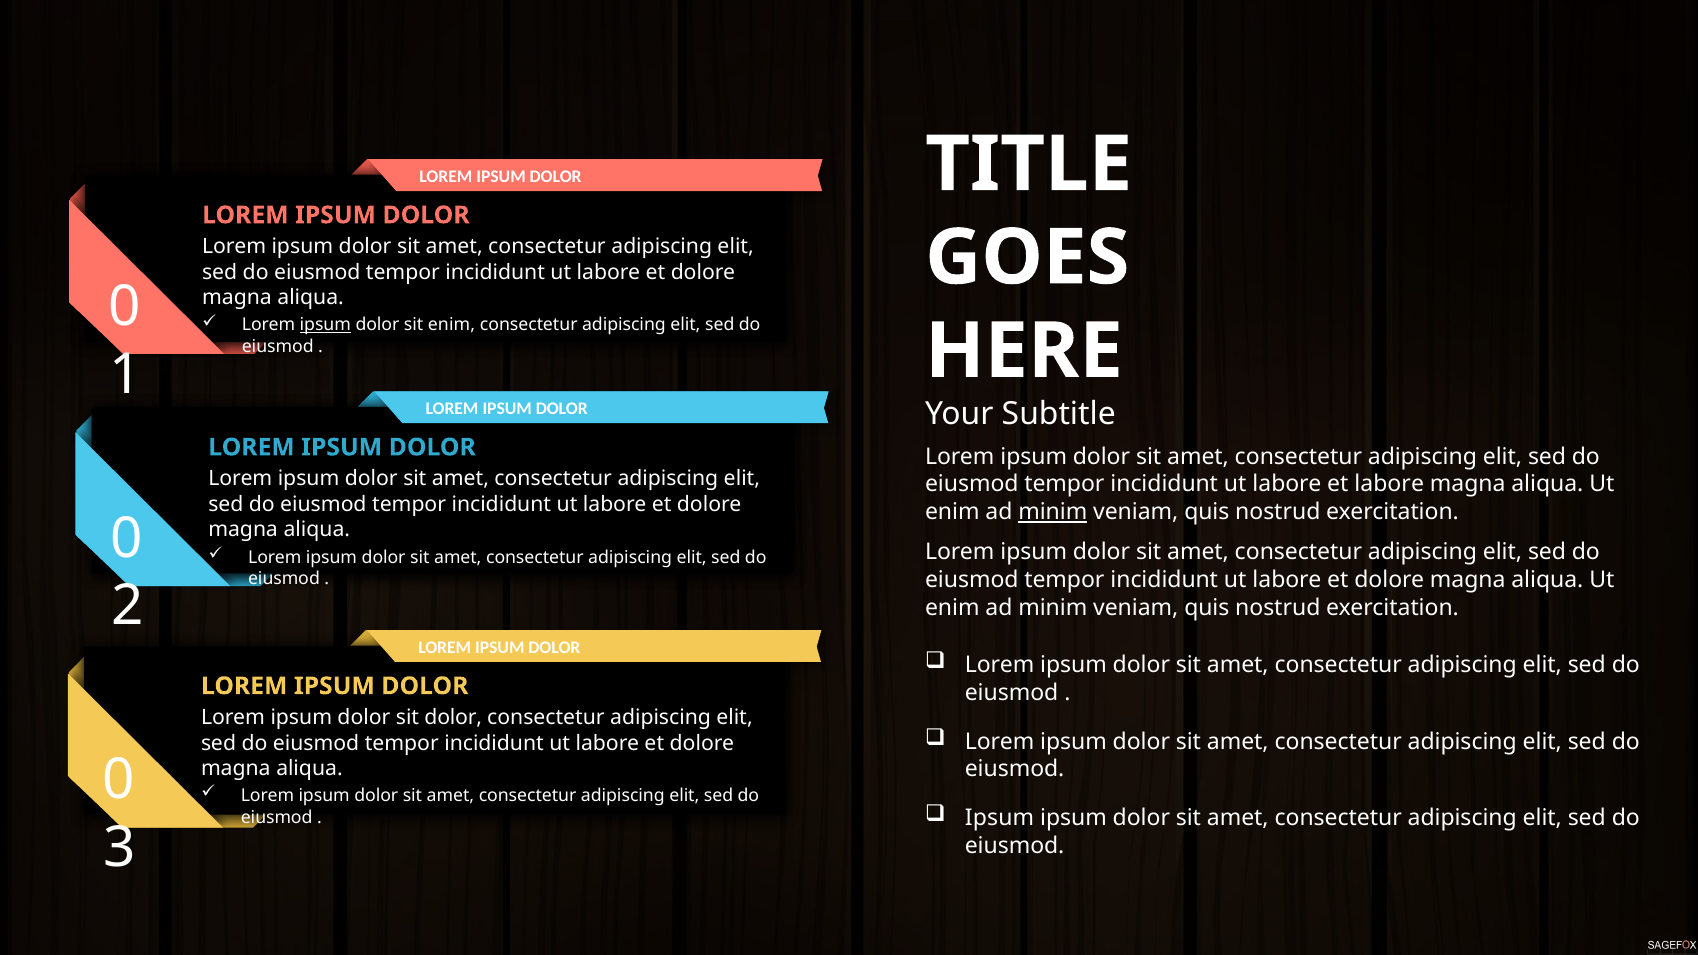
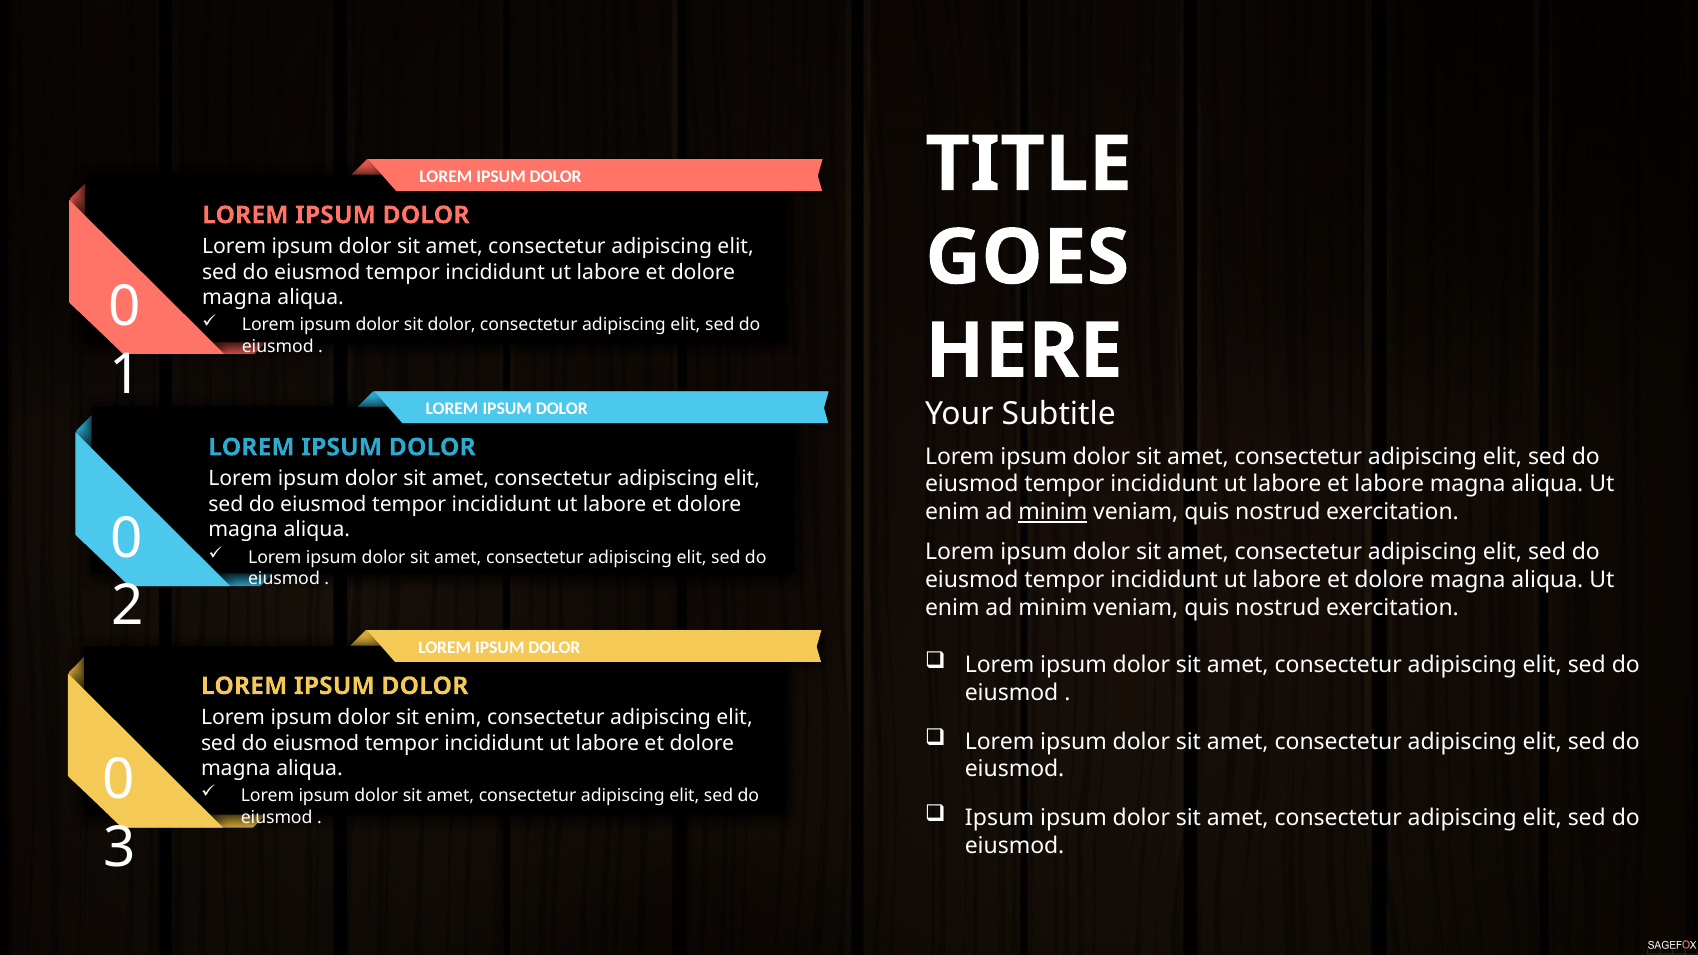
ipsum at (325, 325) underline: present -> none
sit enim: enim -> dolor
sit dolor: dolor -> enim
